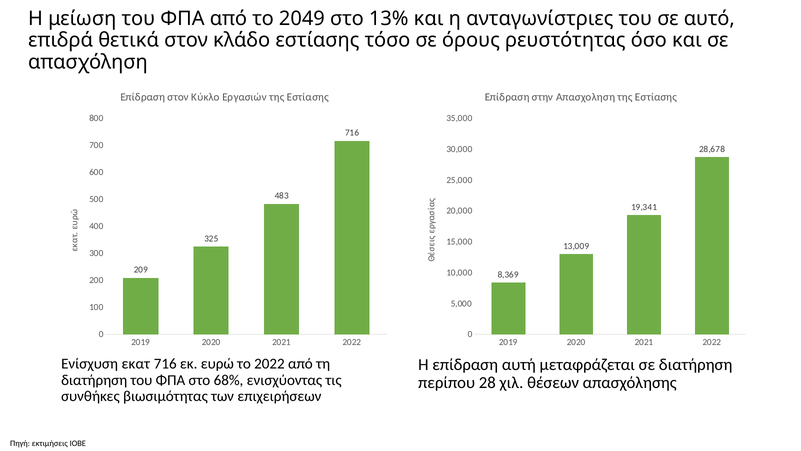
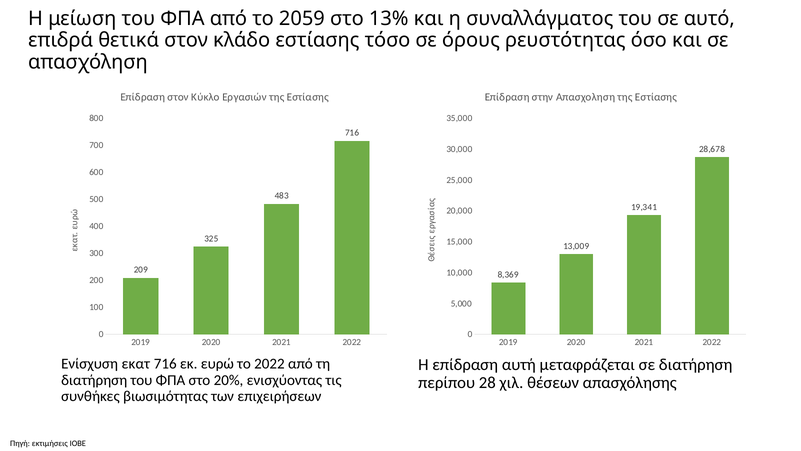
2049: 2049 -> 2059
ανταγωνίστριες: ανταγωνίστριες -> συναλλάγματος
68%: 68% -> 20%
